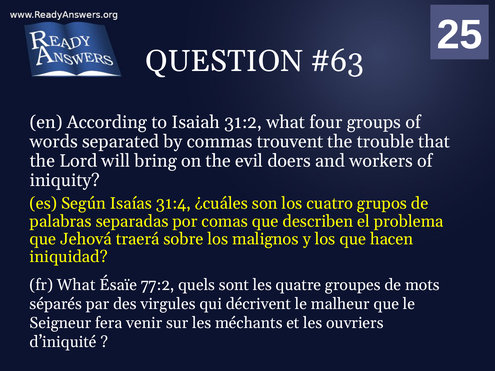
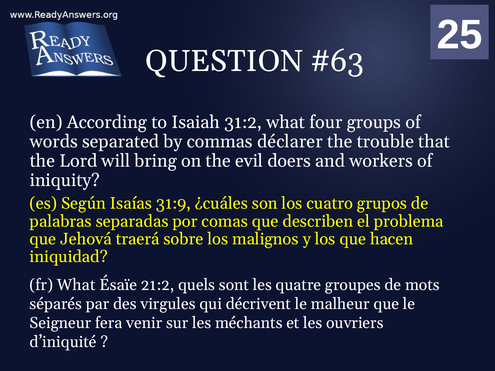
trouvent: trouvent -> déclarer
31:4: 31:4 -> 31:9
77:2: 77:2 -> 21:2
